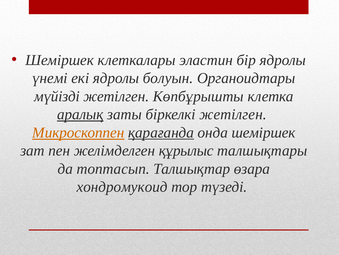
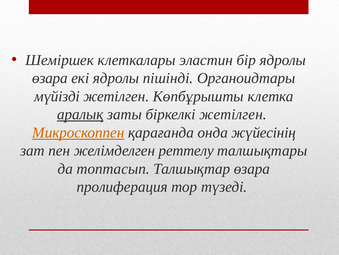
үнемі at (50, 78): үнемі -> өзара
болуын: болуын -> пішінді
қарағанда underline: present -> none
онда шеміршек: шеміршек -> жүйесінің
құрылыс: құрылыс -> реттелу
хондромукоид: хондромукоид -> пролиферация
